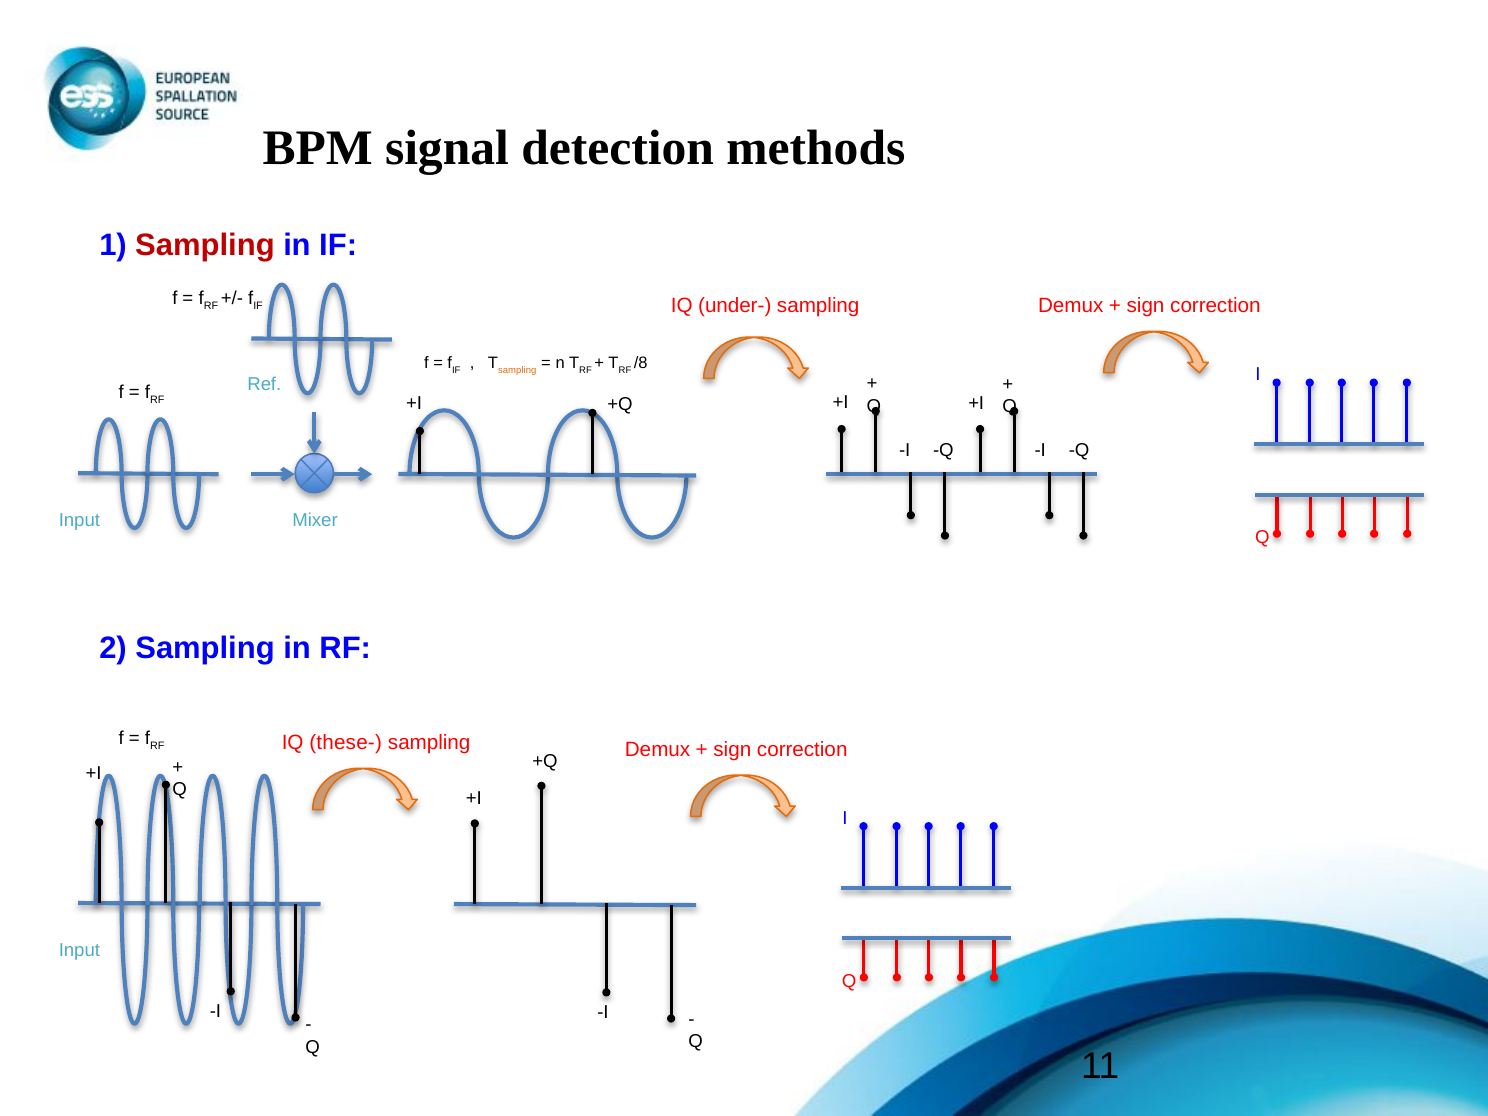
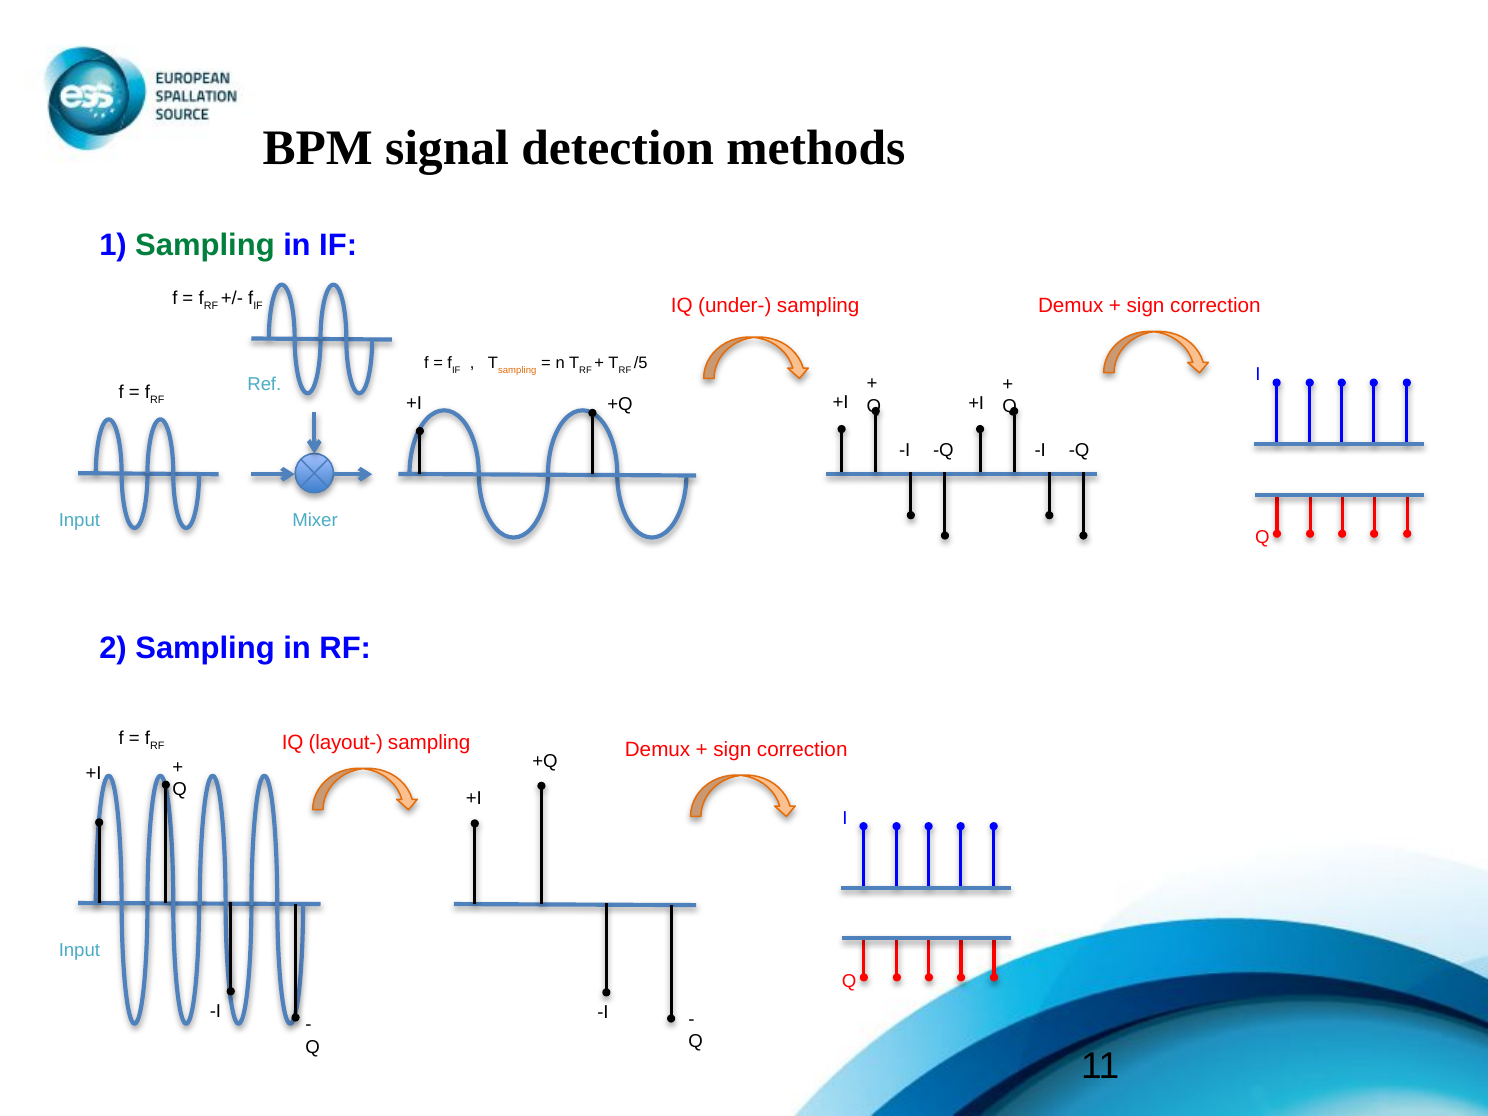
Sampling at (205, 245) colour: red -> green
/8: /8 -> /5
these-: these- -> layout-
